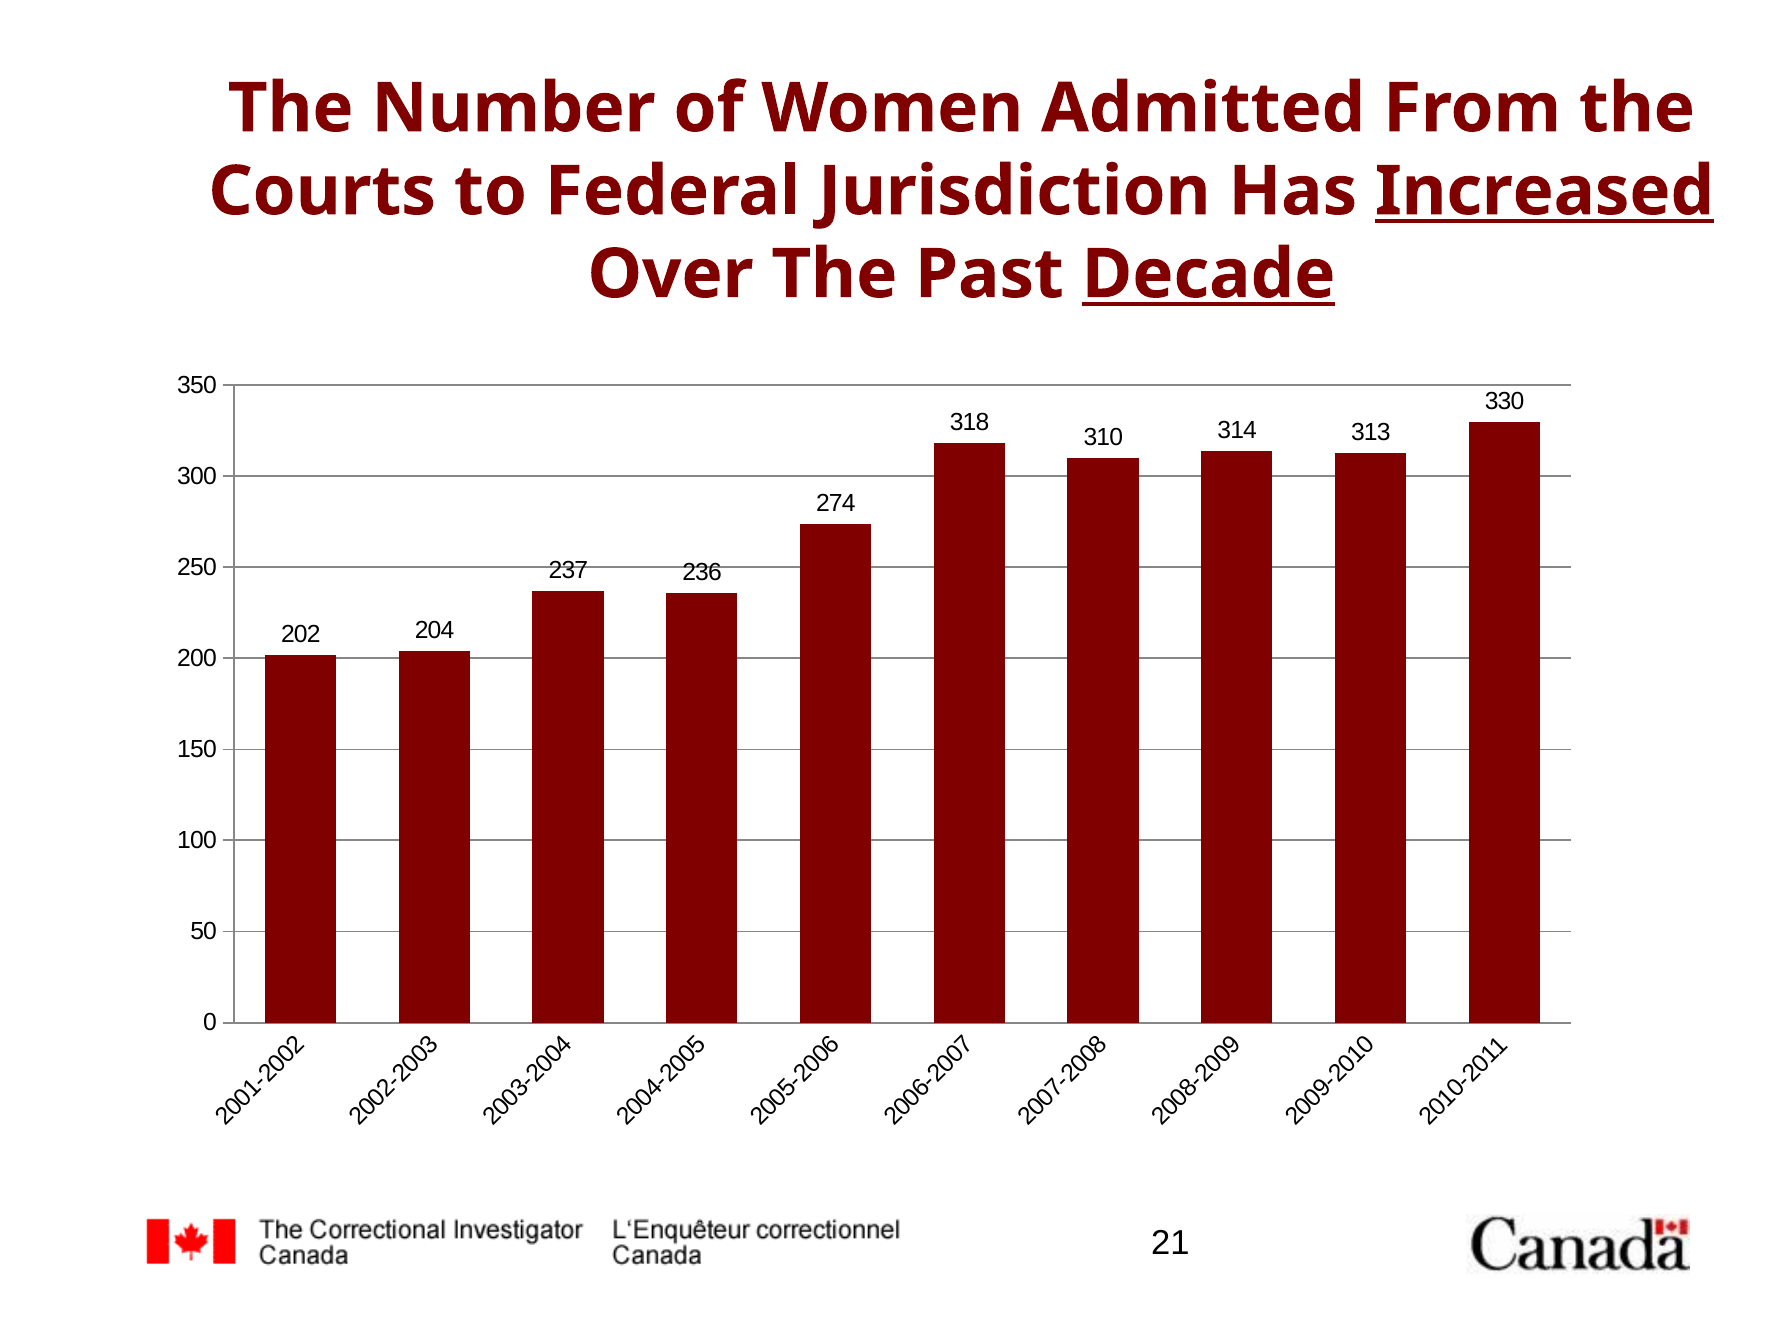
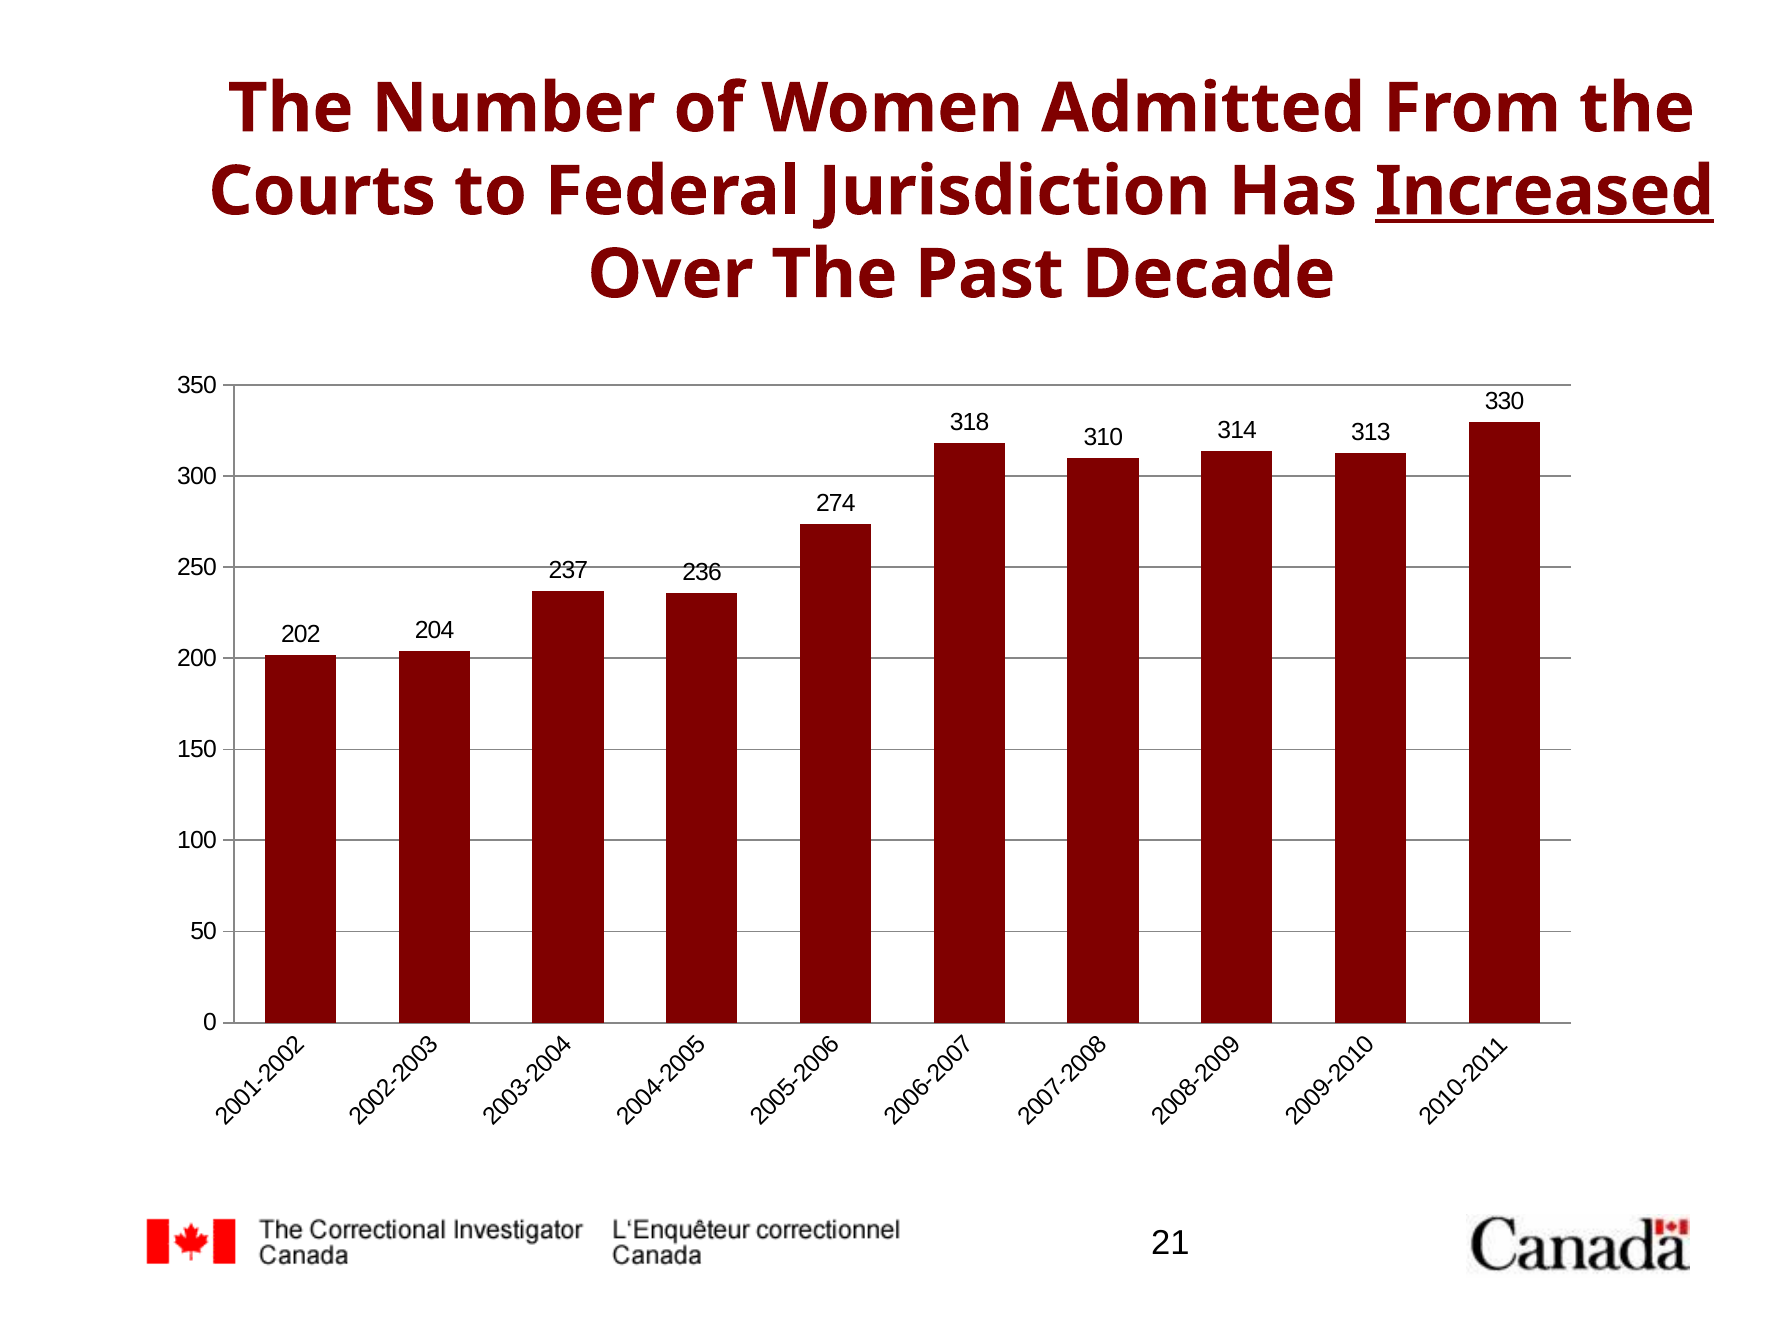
Decade underline: present -> none
